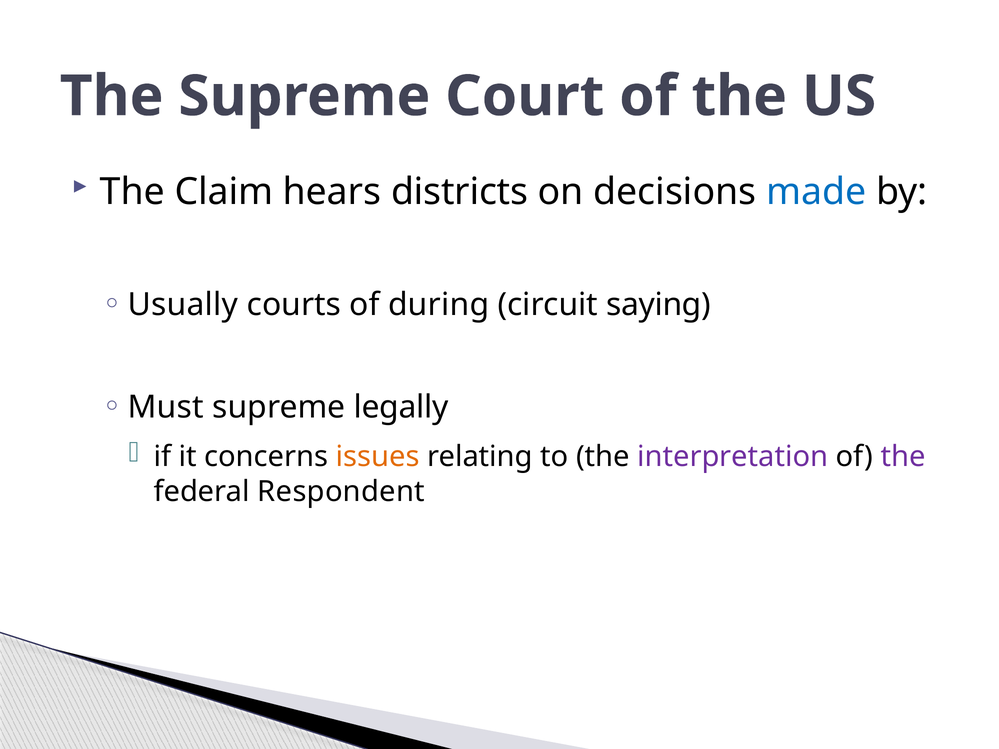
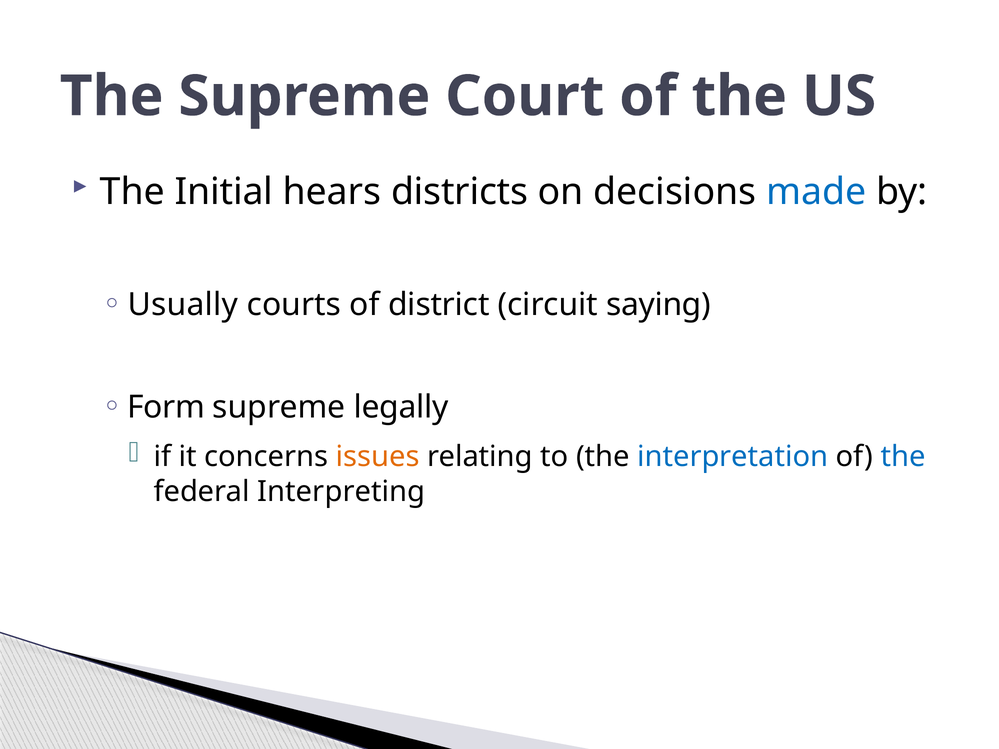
Claim: Claim -> Initial
during: during -> district
Must: Must -> Form
interpretation colour: purple -> blue
the at (903, 457) colour: purple -> blue
Respondent: Respondent -> Interpreting
